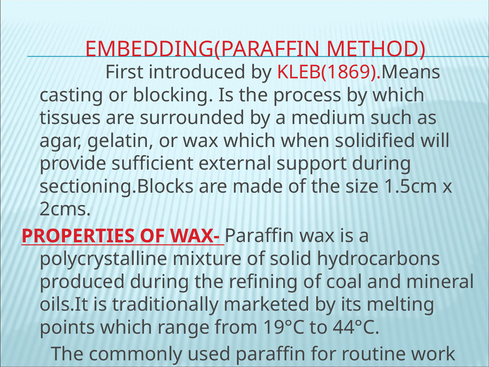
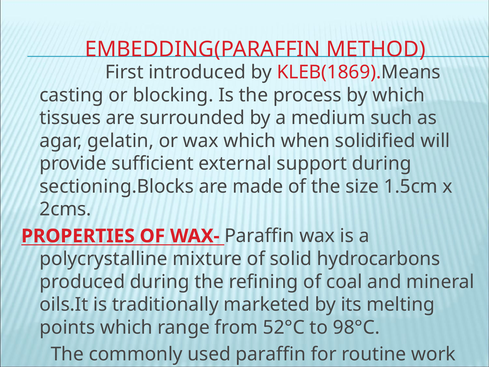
19°C: 19°C -> 52°C
44°C: 44°C -> 98°C
